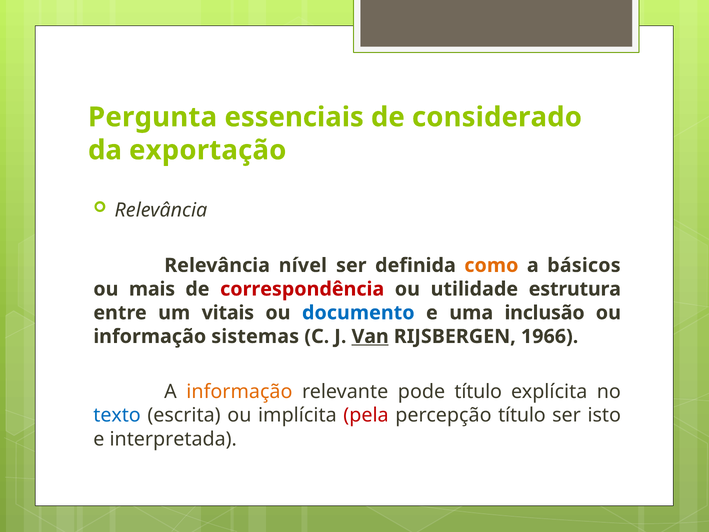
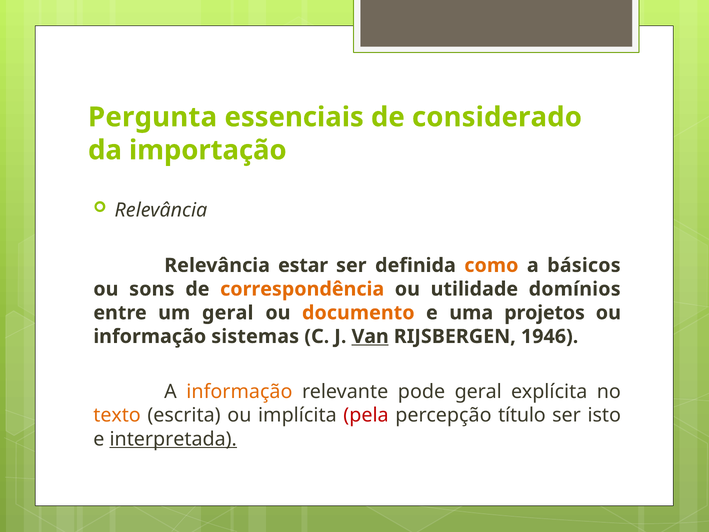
exportação: exportação -> importação
nível: nível -> estar
mais: mais -> sons
correspondência colour: red -> orange
estrutura: estrutura -> domínios
um vitais: vitais -> geral
documento colour: blue -> orange
inclusão: inclusão -> projetos
1966: 1966 -> 1946
pode título: título -> geral
texto colour: blue -> orange
interpretada underline: none -> present
